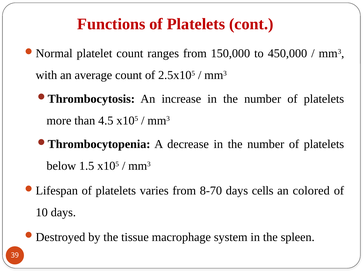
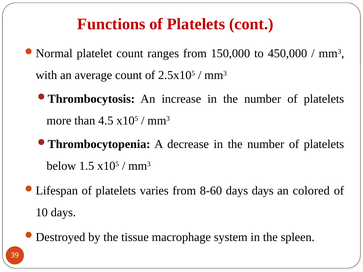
8-70: 8-70 -> 8-60
days cells: cells -> days
